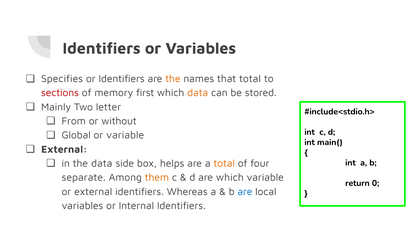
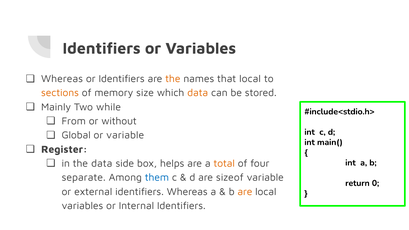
Specifies at (62, 79): Specifies -> Whereas
that total: total -> local
sections colour: red -> orange
first: first -> size
letter: letter -> while
External at (64, 149): External -> Register
them colour: orange -> blue
are which: which -> sizeof
are at (245, 192) colour: blue -> orange
